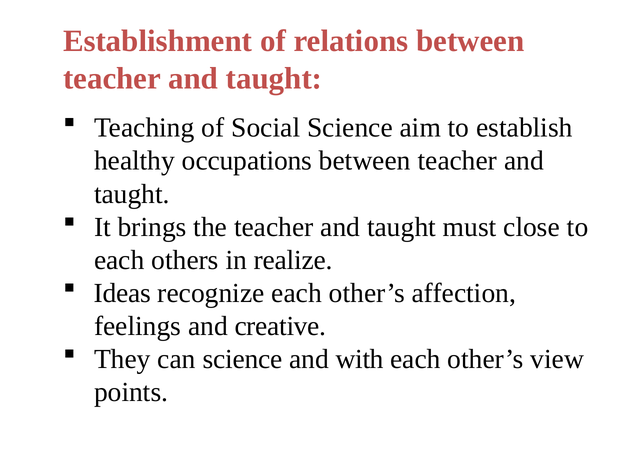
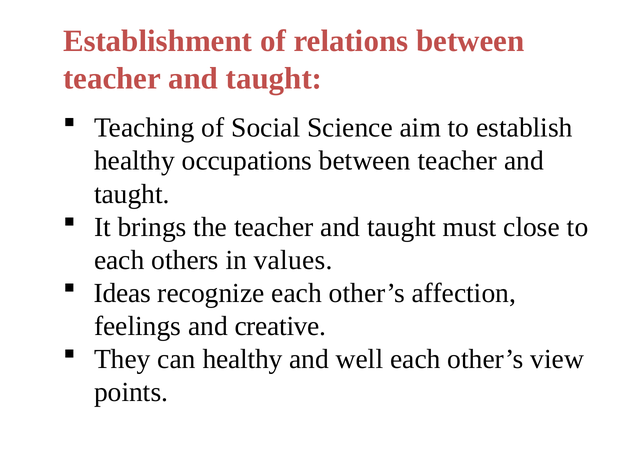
realize: realize -> values
can science: science -> healthy
with: with -> well
